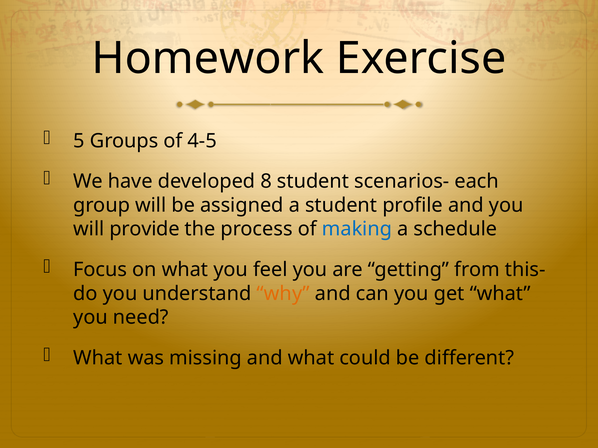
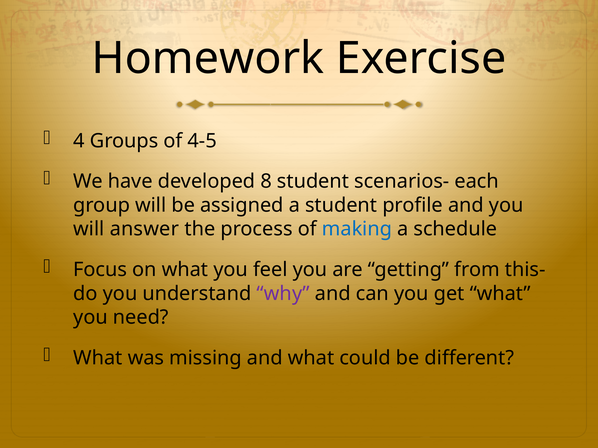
5: 5 -> 4
provide: provide -> answer
why colour: orange -> purple
